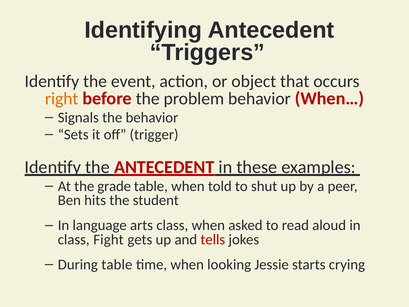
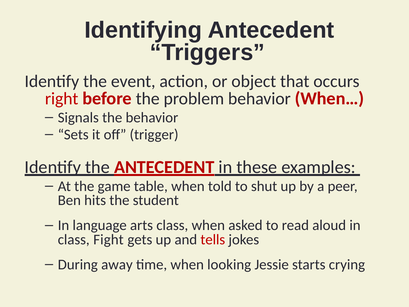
right colour: orange -> red
grade: grade -> game
During table: table -> away
